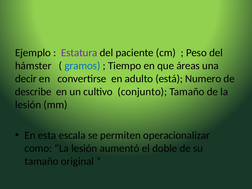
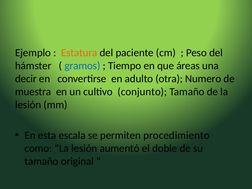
Estatura colour: purple -> orange
está: está -> otra
describe: describe -> muestra
operacionalizar: operacionalizar -> procedimiento
